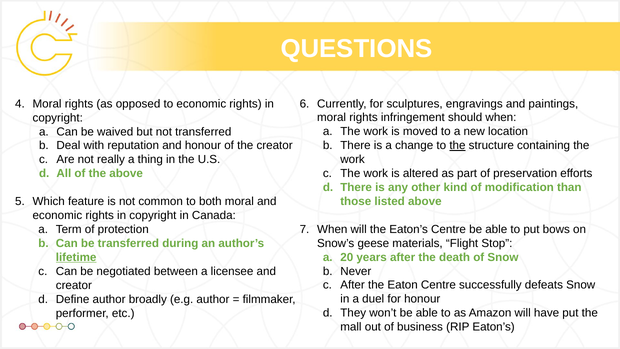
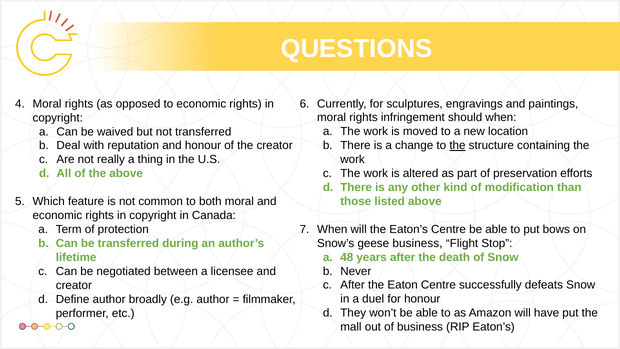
geese materials: materials -> business
20: 20 -> 48
lifetime underline: present -> none
